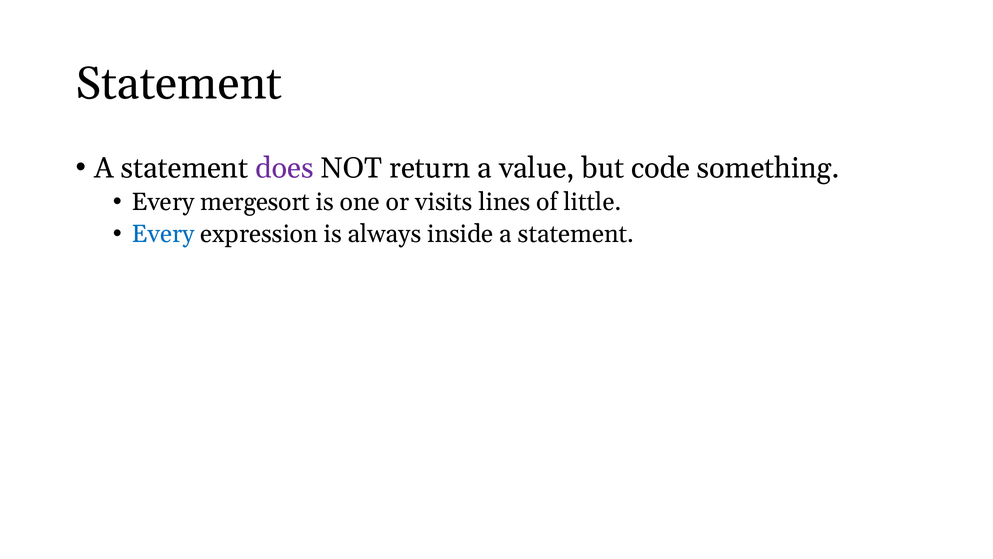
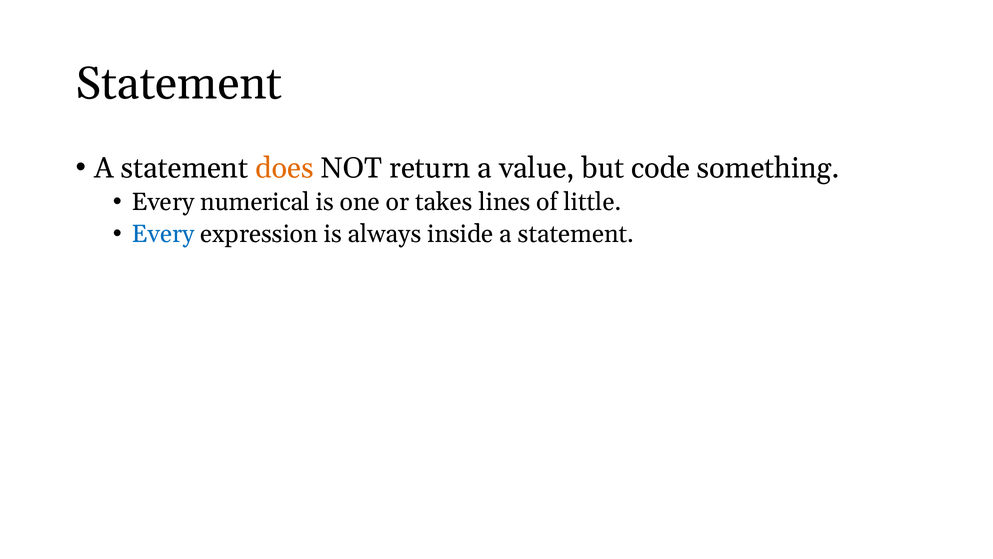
does colour: purple -> orange
mergesort: mergesort -> numerical
visits: visits -> takes
